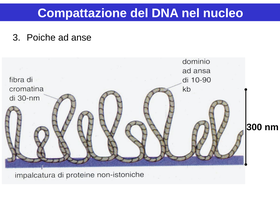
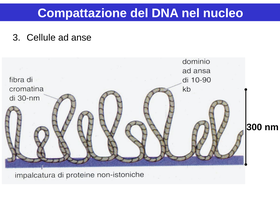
Poiche: Poiche -> Cellule
